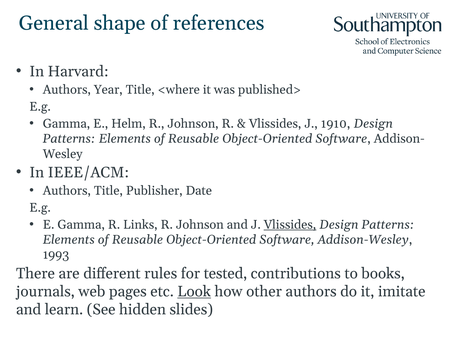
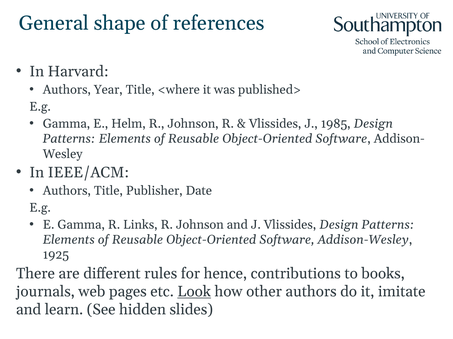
1910: 1910 -> 1985
Vlissides at (290, 225) underline: present -> none
1993: 1993 -> 1925
tested: tested -> hence
